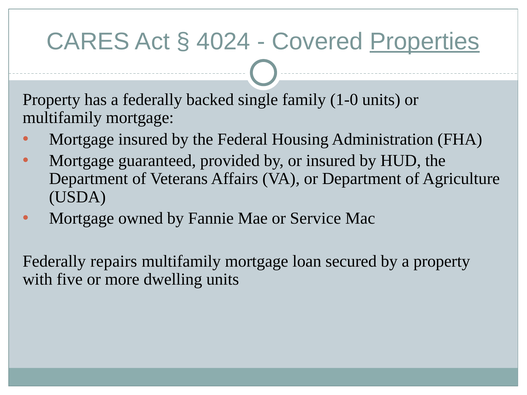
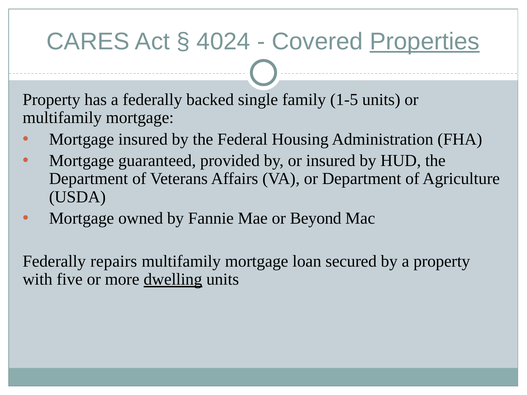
1-0: 1-0 -> 1-5
Service: Service -> Beyond
dwelling underline: none -> present
